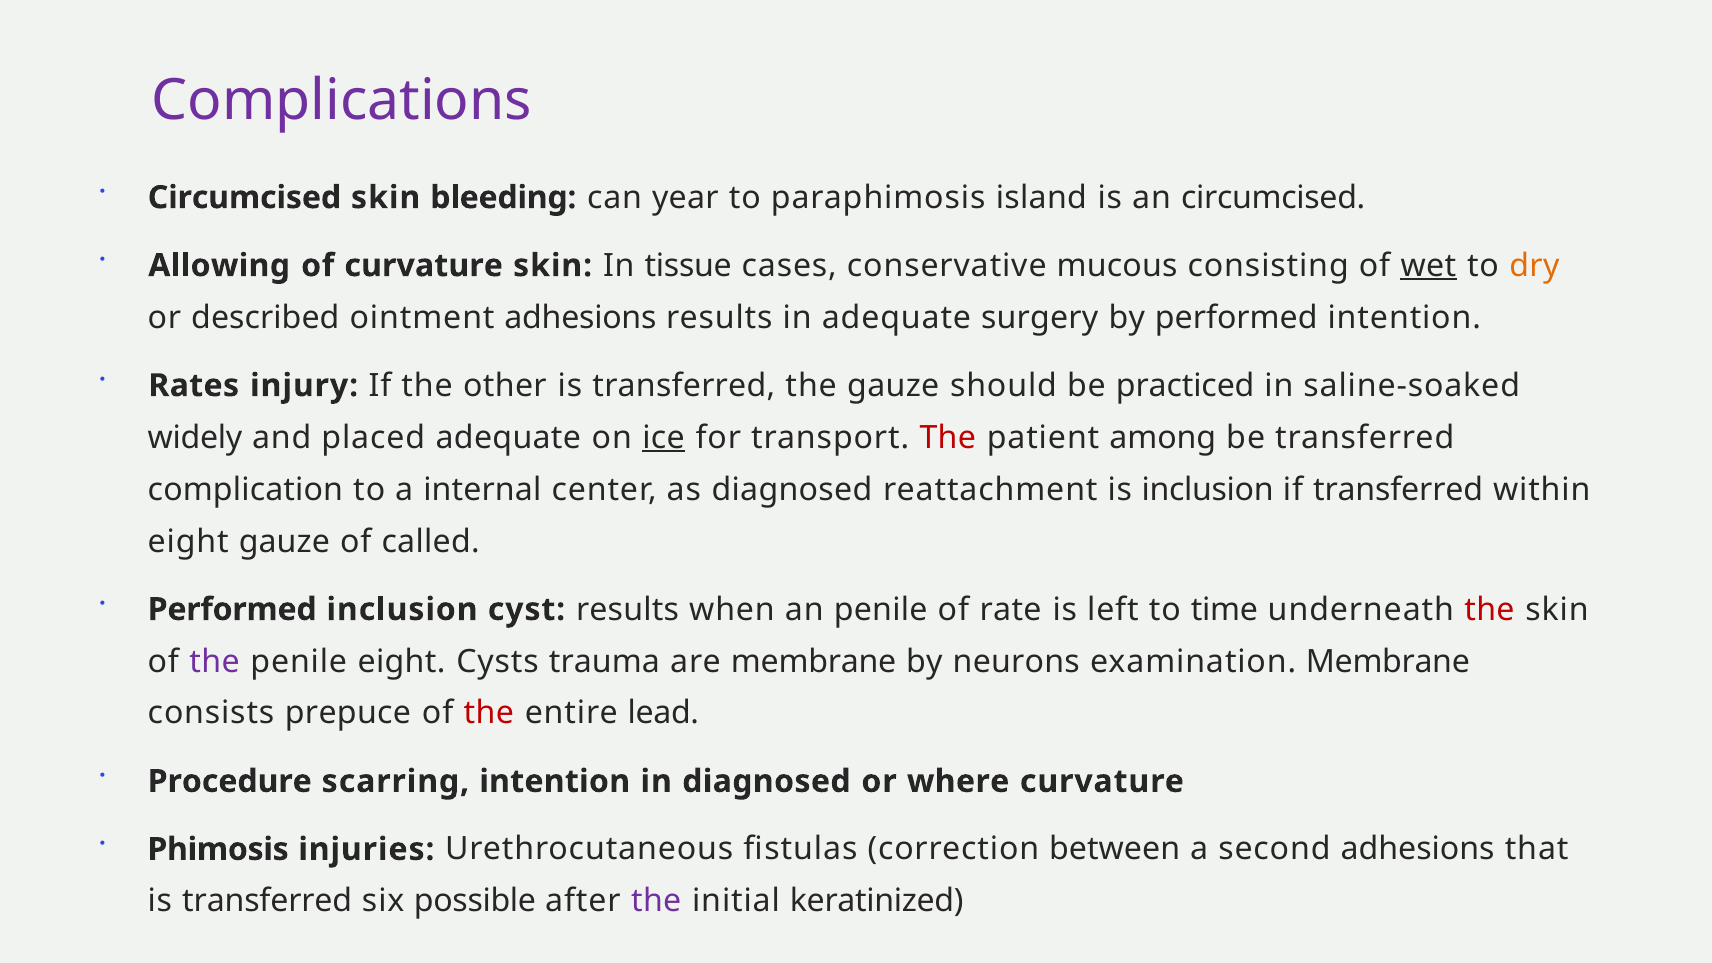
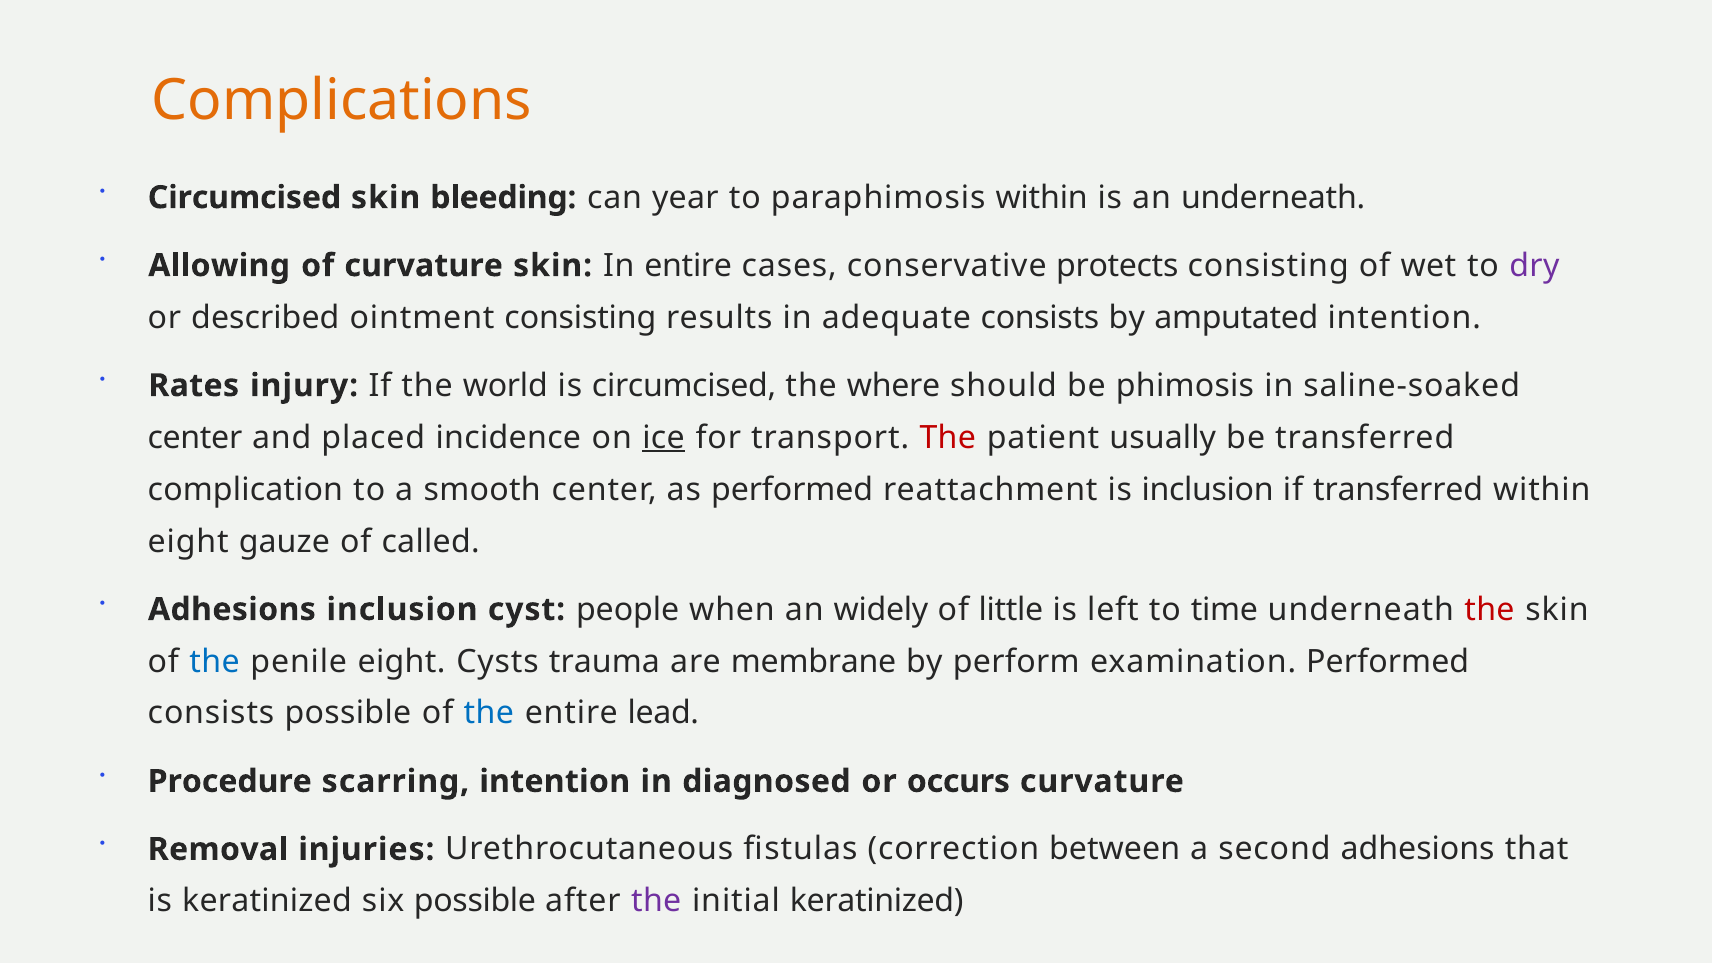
Complications colour: purple -> orange
paraphimosis island: island -> within
an circumcised: circumcised -> underneath
In tissue: tissue -> entire
mucous: mucous -> protects
wet underline: present -> none
dry colour: orange -> purple
ointment adhesions: adhesions -> consisting
adequate surgery: surgery -> consists
by performed: performed -> amputated
other: other -> world
transferred at (684, 386): transferred -> circumcised
the gauze: gauze -> where
practiced: practiced -> phimosis
widely at (195, 438): widely -> center
placed adequate: adequate -> incidence
among: among -> usually
internal: internal -> smooth
as diagnosed: diagnosed -> performed
Performed at (232, 609): Performed -> Adhesions
cyst results: results -> people
an penile: penile -> widely
rate: rate -> little
the at (215, 661) colour: purple -> blue
neurons: neurons -> perform
examination Membrane: Membrane -> Performed
consists prepuce: prepuce -> possible
the at (489, 713) colour: red -> blue
where: where -> occurs
Phimosis: Phimosis -> Removal
transferred at (267, 901): transferred -> keratinized
